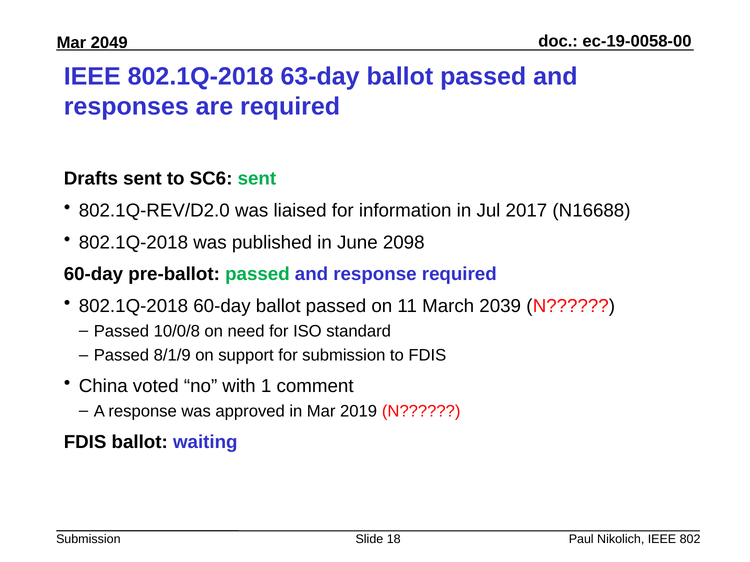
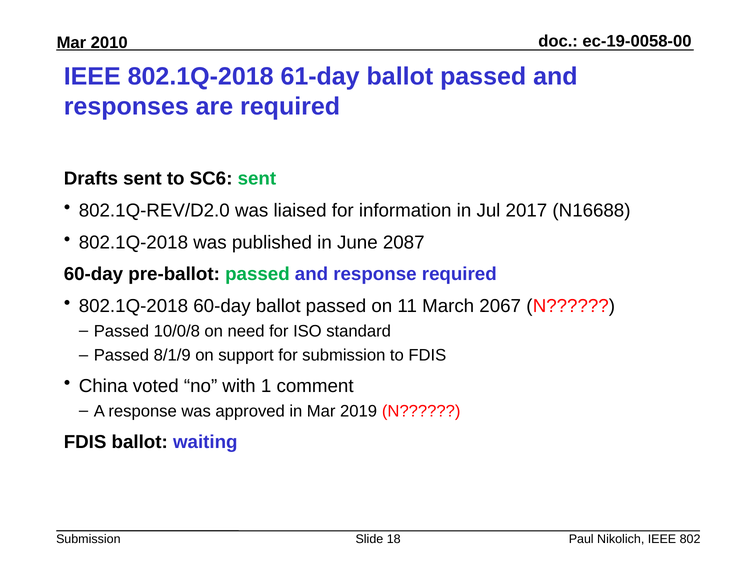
2049: 2049 -> 2010
63-day: 63-day -> 61-day
2098: 2098 -> 2087
2039: 2039 -> 2067
